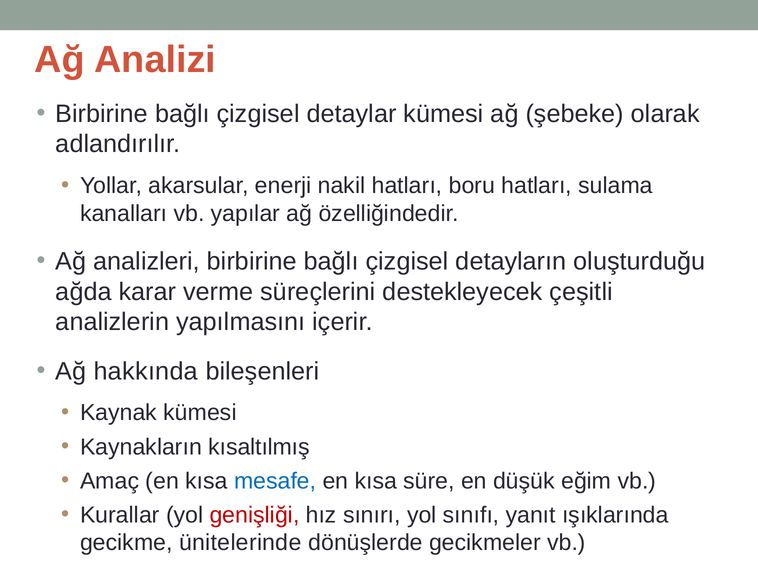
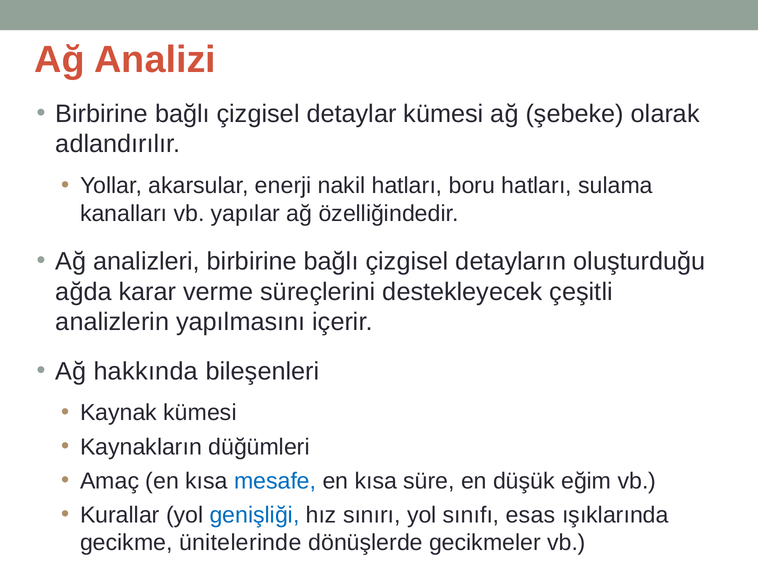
kısaltılmış: kısaltılmış -> düğümleri
genişliği colour: red -> blue
yanıt: yanıt -> esas
